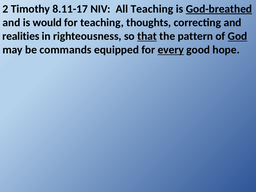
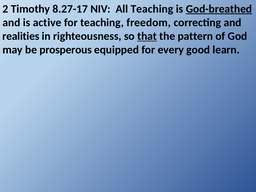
8.11-17: 8.11-17 -> 8.27-17
would: would -> active
thoughts: thoughts -> freedom
God underline: present -> none
commands: commands -> prosperous
every underline: present -> none
hope: hope -> learn
